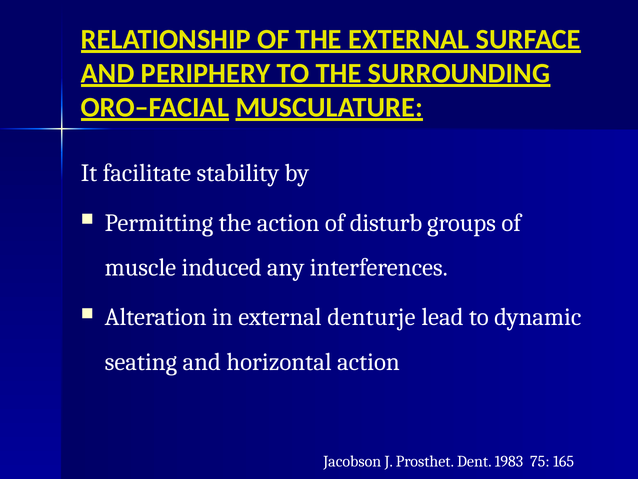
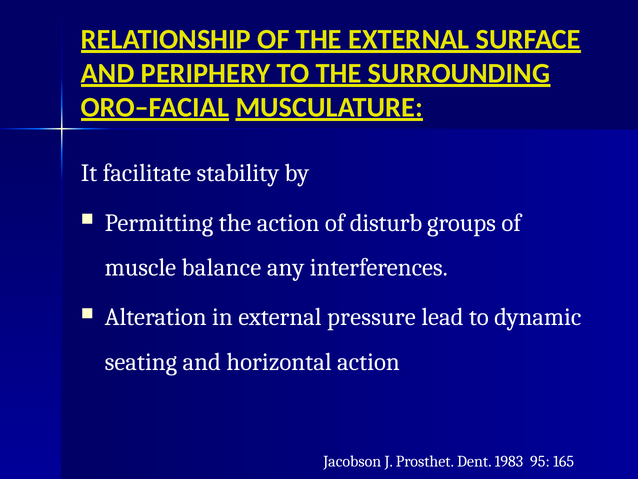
induced: induced -> balance
denturje: denturje -> pressure
75: 75 -> 95
